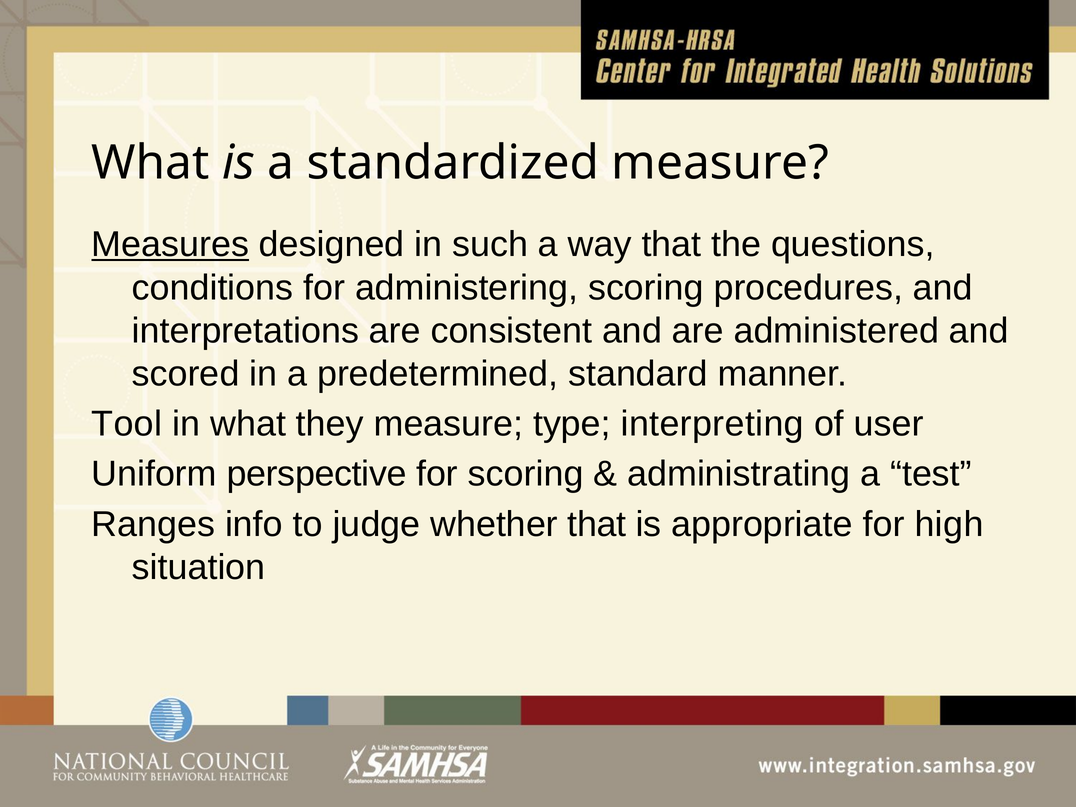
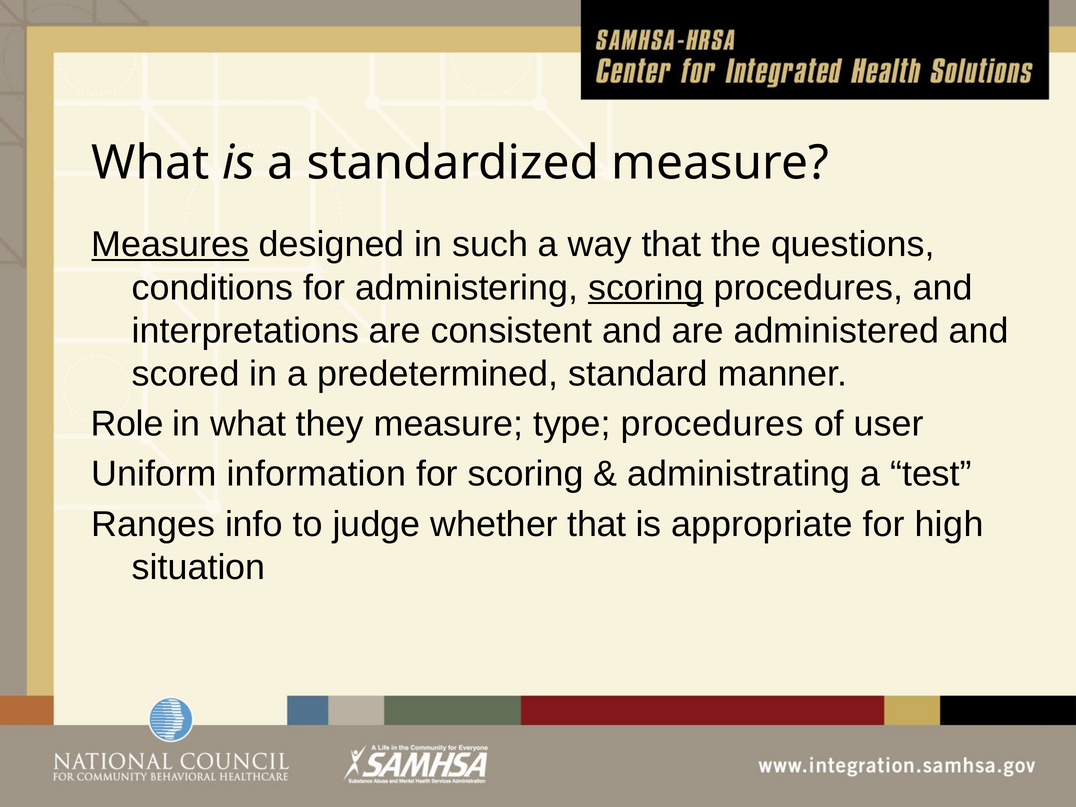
scoring at (646, 288) underline: none -> present
Tool: Tool -> Role
type interpreting: interpreting -> procedures
perspective: perspective -> information
